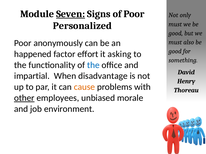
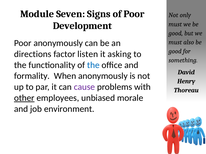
Seven underline: present -> none
Personalized: Personalized -> Development
happened: happened -> directions
effort: effort -> listen
impartial: impartial -> formality
When disadvantage: disadvantage -> anonymously
cause colour: orange -> purple
